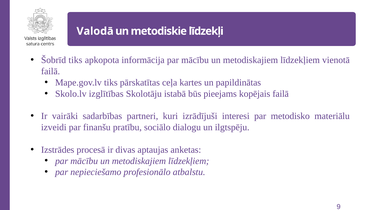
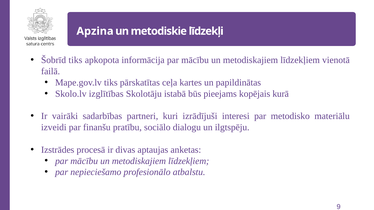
Valodā: Valodā -> Apzina
kopējais failā: failā -> kurā
